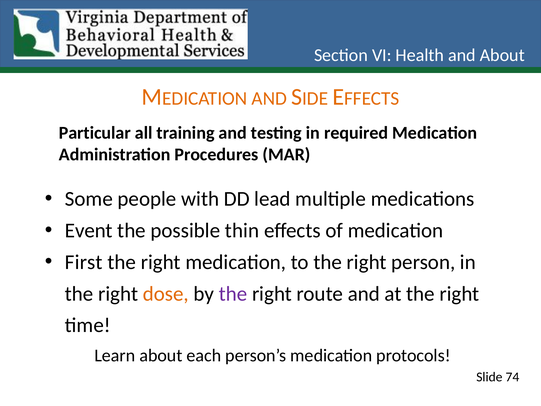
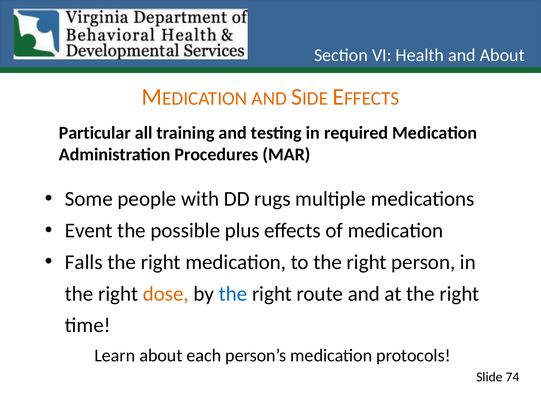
lead: lead -> rugs
thin: thin -> plus
First: First -> Falls
the at (233, 294) colour: purple -> blue
